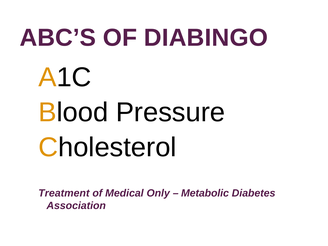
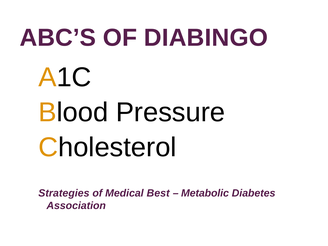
Treatment: Treatment -> Strategies
Only: Only -> Best
